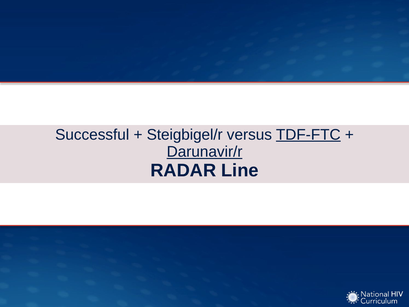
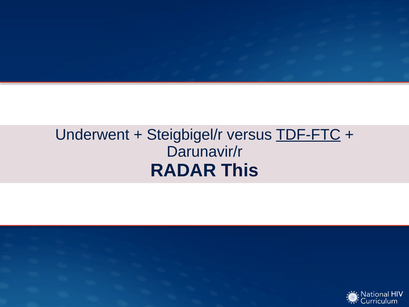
Successful: Successful -> Underwent
Darunavir/r underline: present -> none
Line: Line -> This
